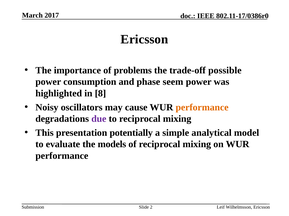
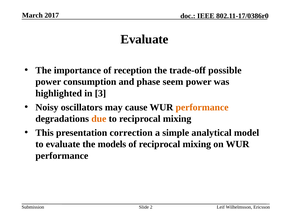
Ericsson at (144, 39): Ericsson -> Evaluate
problems: problems -> reception
8: 8 -> 3
due colour: purple -> orange
potentially: potentially -> correction
